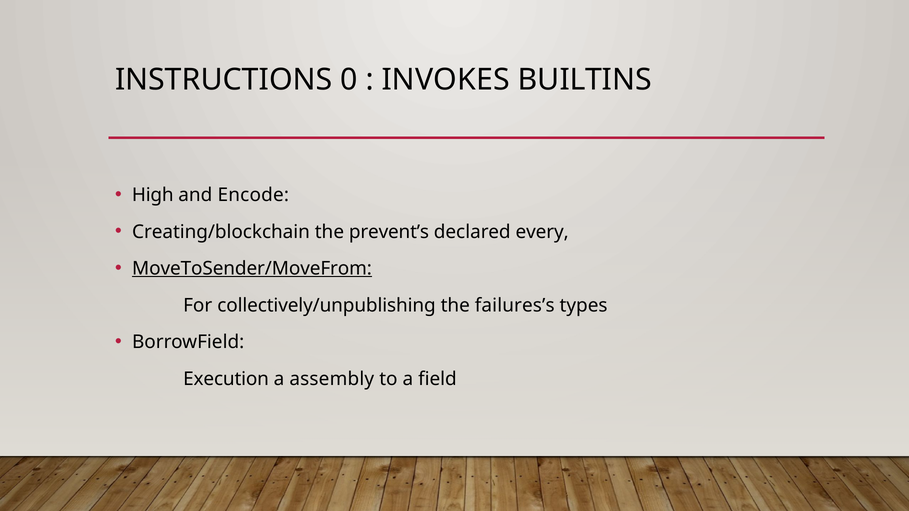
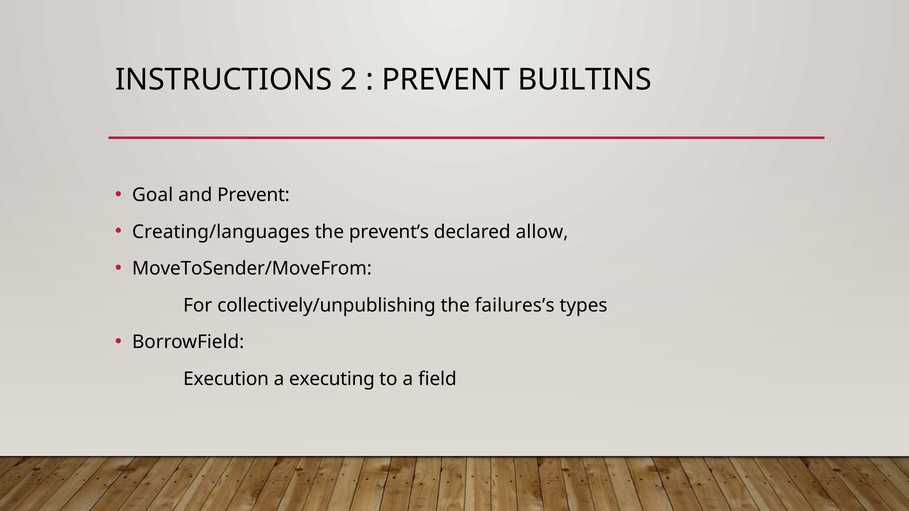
0: 0 -> 2
INVOKES at (446, 80): INVOKES -> PREVENT
High: High -> Goal
and Encode: Encode -> Prevent
Creating/blockchain: Creating/blockchain -> Creating/languages
every: every -> allow
MoveToSender/MoveFrom underline: present -> none
assembly: assembly -> executing
